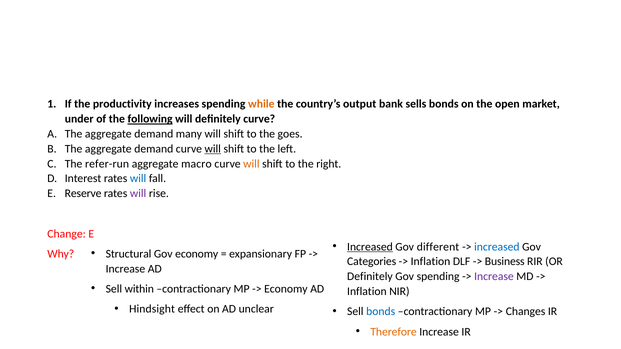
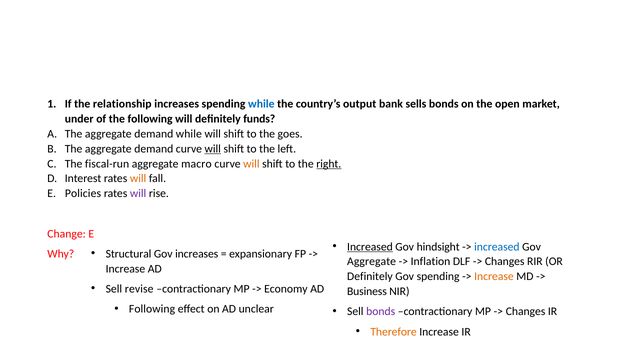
productivity: productivity -> relationship
while at (261, 104) colour: orange -> blue
following at (150, 119) underline: present -> none
definitely curve: curve -> funds
demand many: many -> while
refer-run: refer-run -> fiscal-run
right underline: none -> present
will at (138, 179) colour: blue -> orange
Reserve: Reserve -> Policies
different: different -> hindsight
Gov economy: economy -> increases
Categories at (372, 262): Categories -> Aggregate
Business at (505, 262): Business -> Changes
Increase at (494, 277) colour: purple -> orange
within: within -> revise
Inflation at (367, 292): Inflation -> Business
Hindsight at (152, 309): Hindsight -> Following
bonds at (381, 312) colour: blue -> purple
